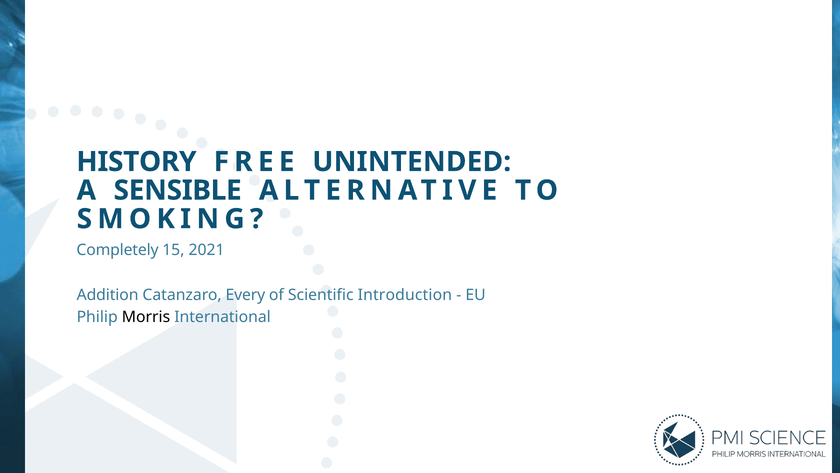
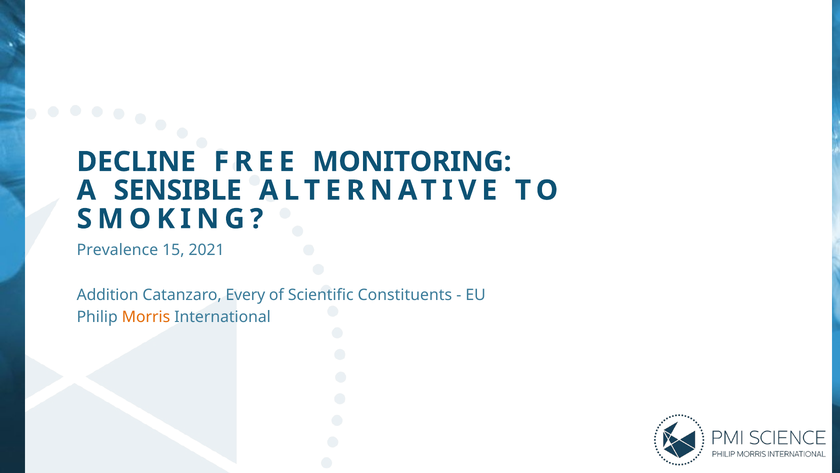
HISTORY: HISTORY -> DECLINE
UNINTENDED: UNINTENDED -> MONITORING
Completely: Completely -> Prevalence
Introduction: Introduction -> Constituents
Morris colour: black -> orange
